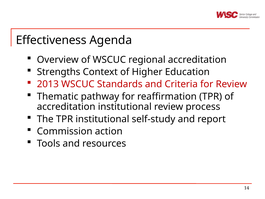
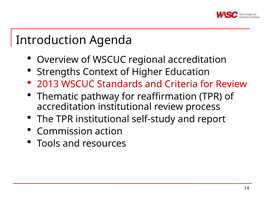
Effectiveness: Effectiveness -> Introduction
